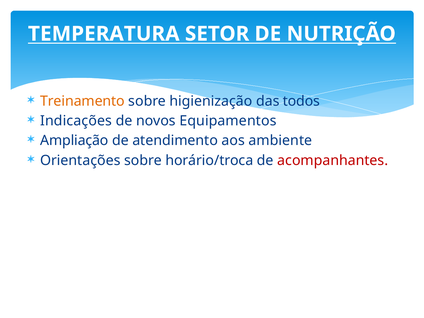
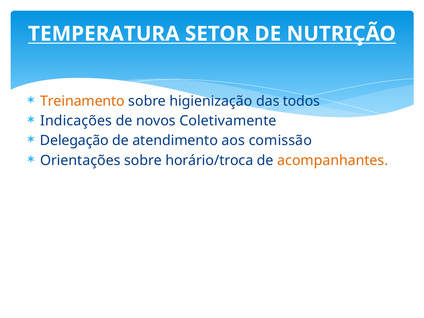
Equipamentos: Equipamentos -> Coletivamente
Ampliação: Ampliação -> Delegação
ambiente: ambiente -> comissão
acompanhantes colour: red -> orange
